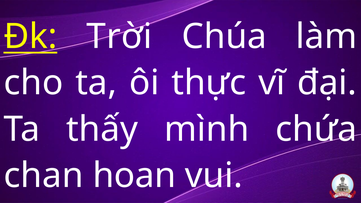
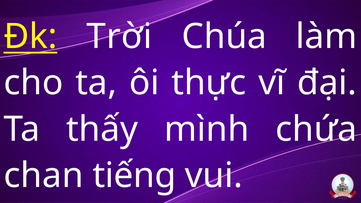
hoan: hoan -> tiếng
